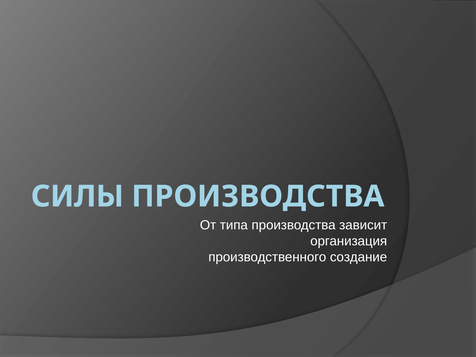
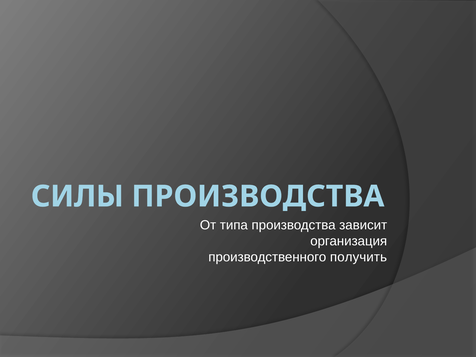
создание: создание -> получить
